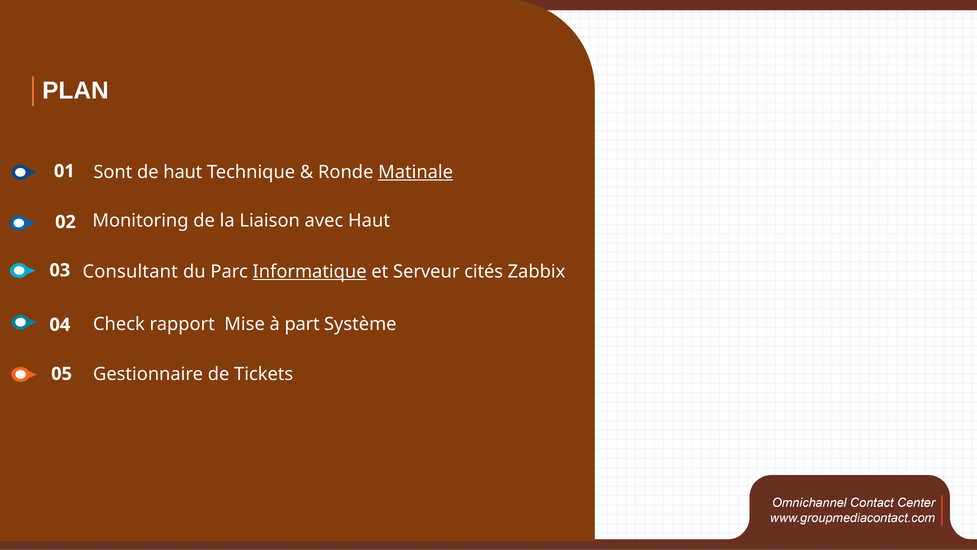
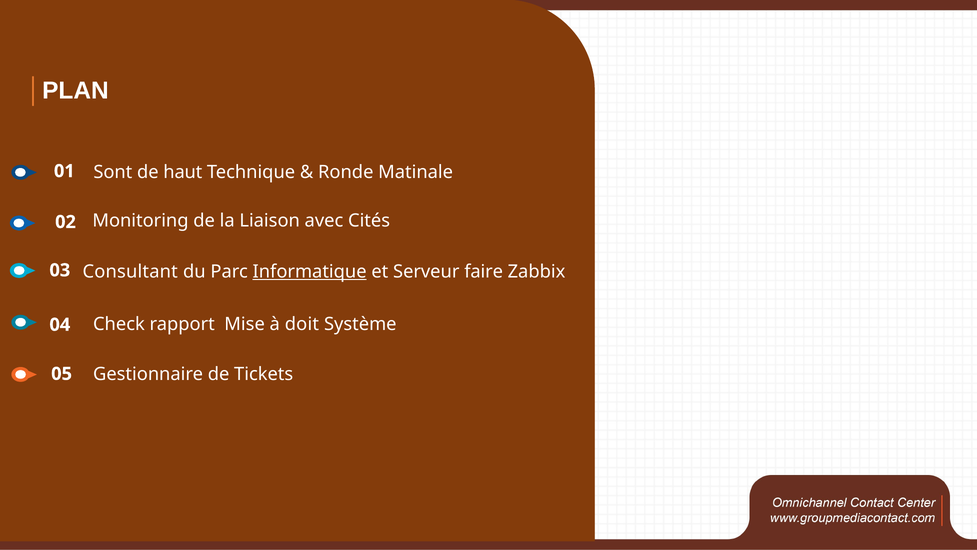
Matinale underline: present -> none
avec Haut: Haut -> Cités
cités: cités -> faire
part: part -> doit
